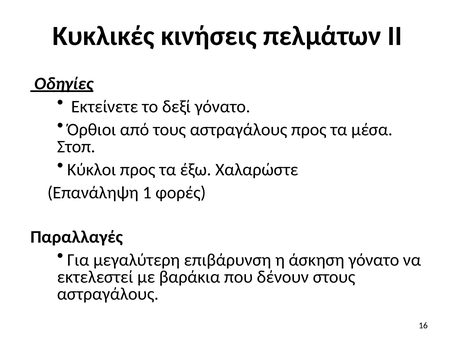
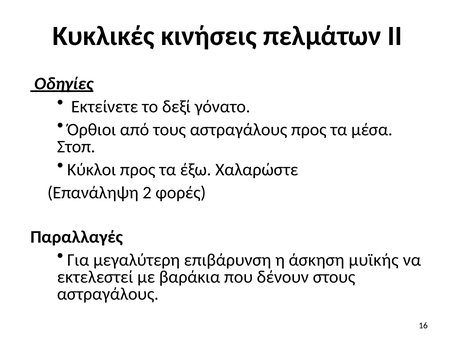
1: 1 -> 2
άσκηση γόνατο: γόνατο -> μυϊκής
